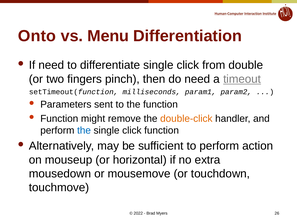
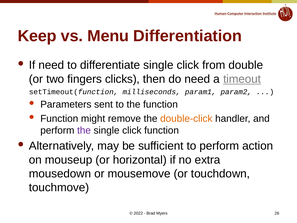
Onto: Onto -> Keep
pinch: pinch -> clicks
the at (84, 130) colour: blue -> purple
